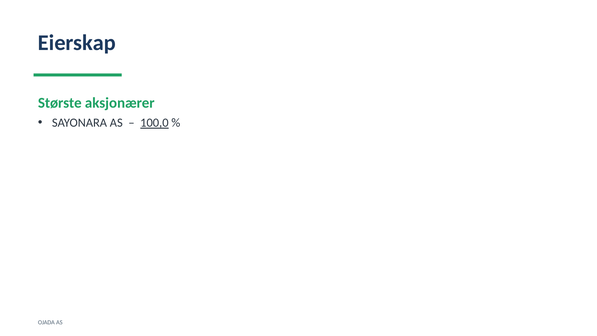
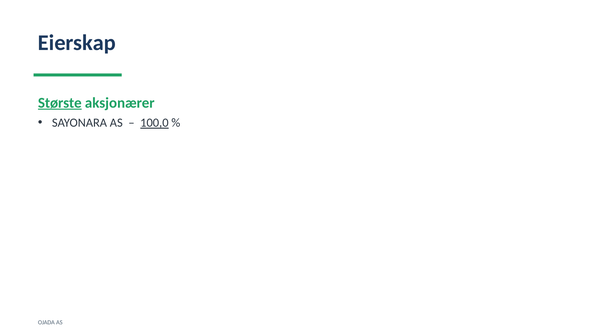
Største underline: none -> present
